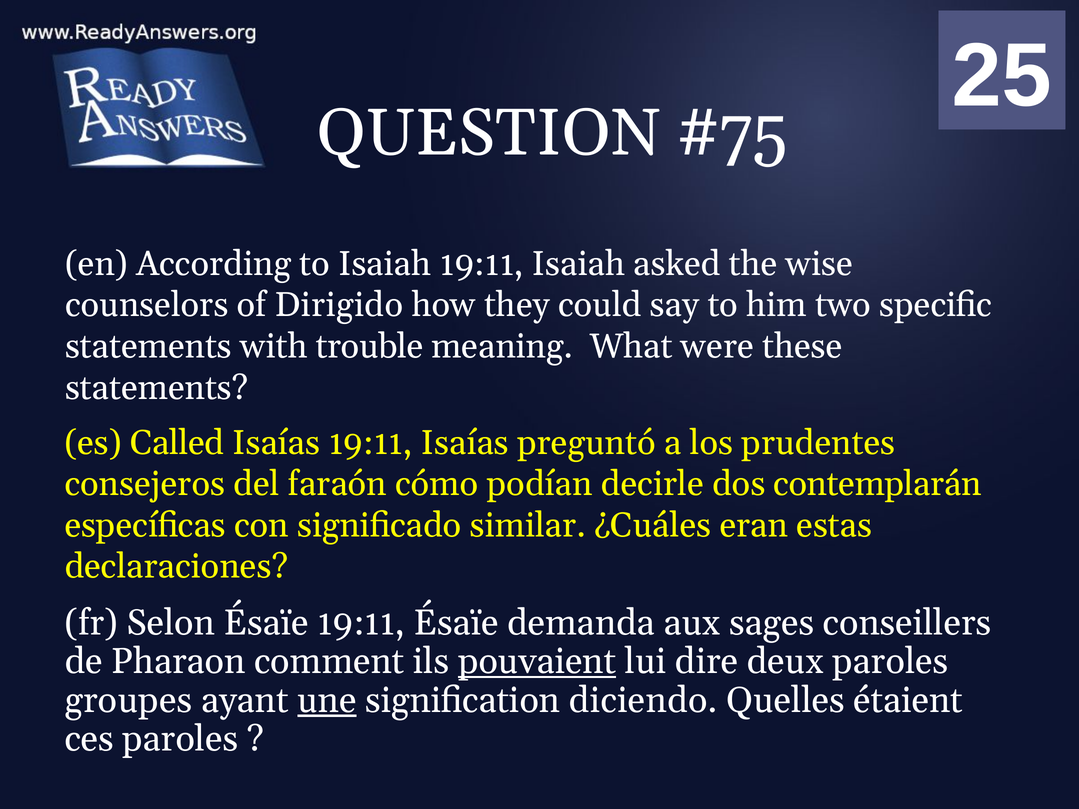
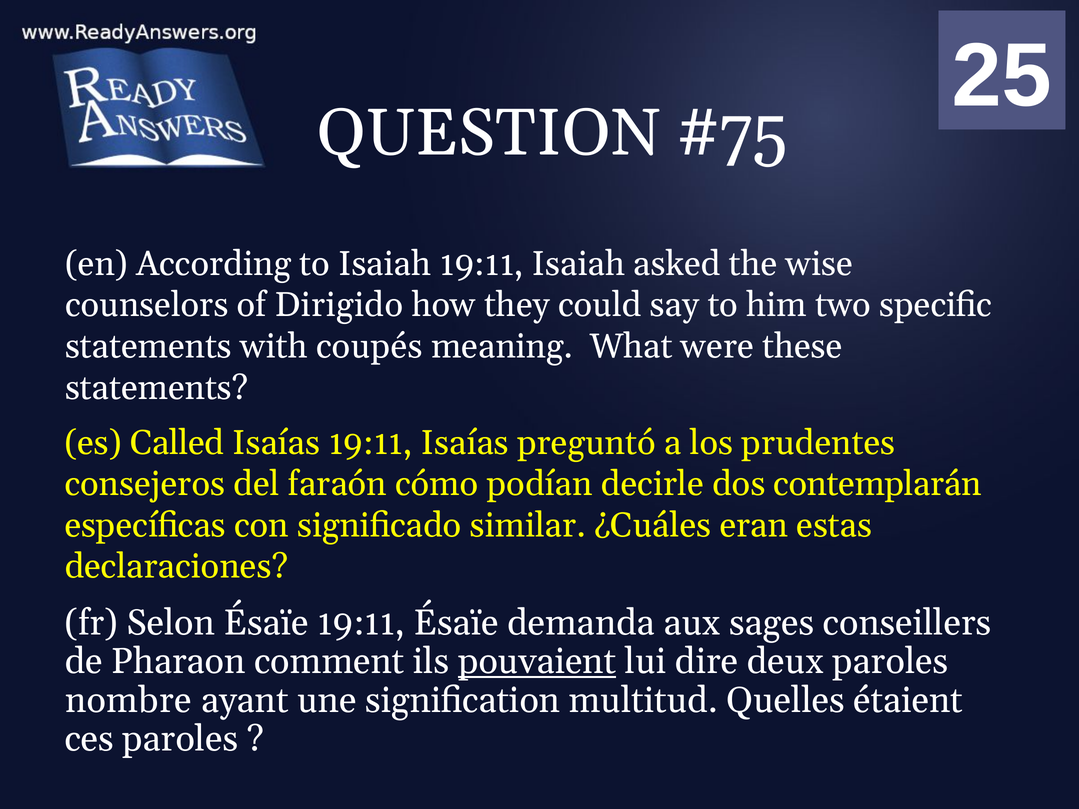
trouble: trouble -> coupés
groupes: groupes -> nombre
une underline: present -> none
diciendo: diciendo -> multitud
